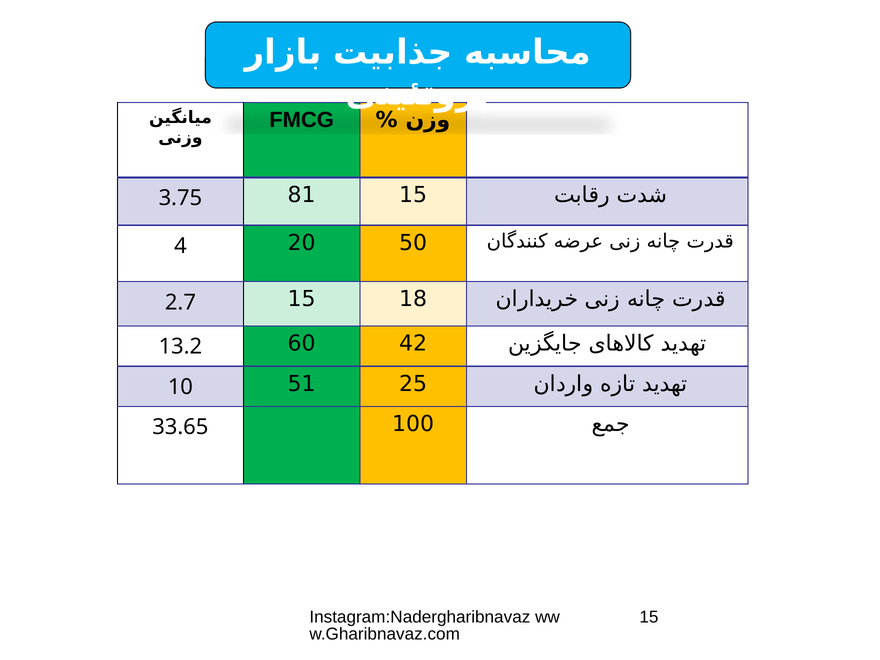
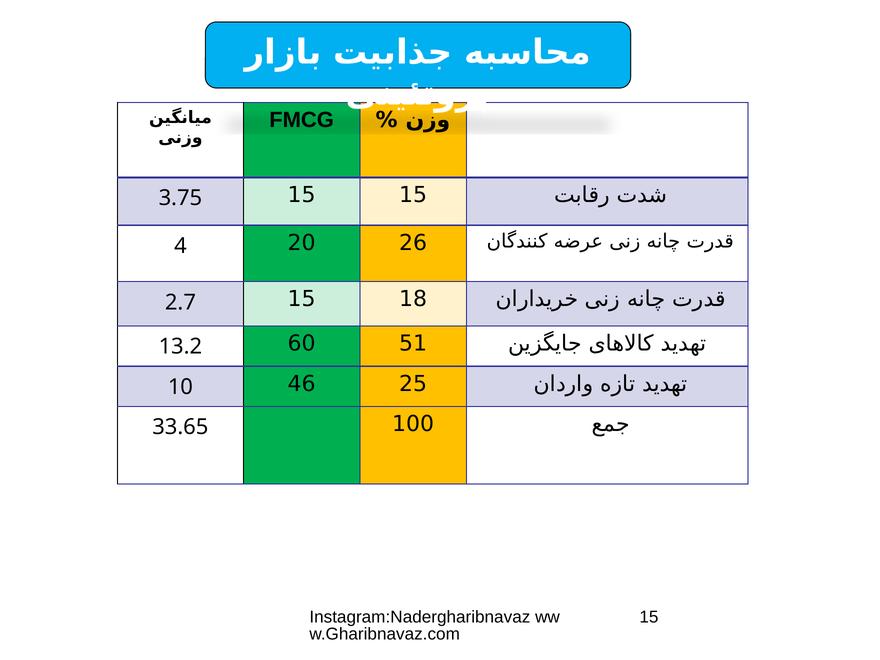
3.75 81: 81 -> 15
50: 50 -> 26
42: 42 -> 51
51: 51 -> 46
